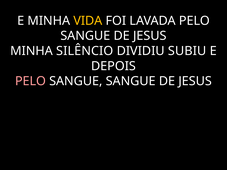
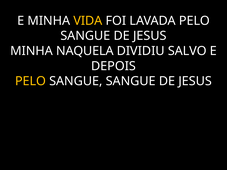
SILÊNCIO: SILÊNCIO -> NAQUELA
SUBIU: SUBIU -> SALVO
PELO at (31, 81) colour: pink -> yellow
